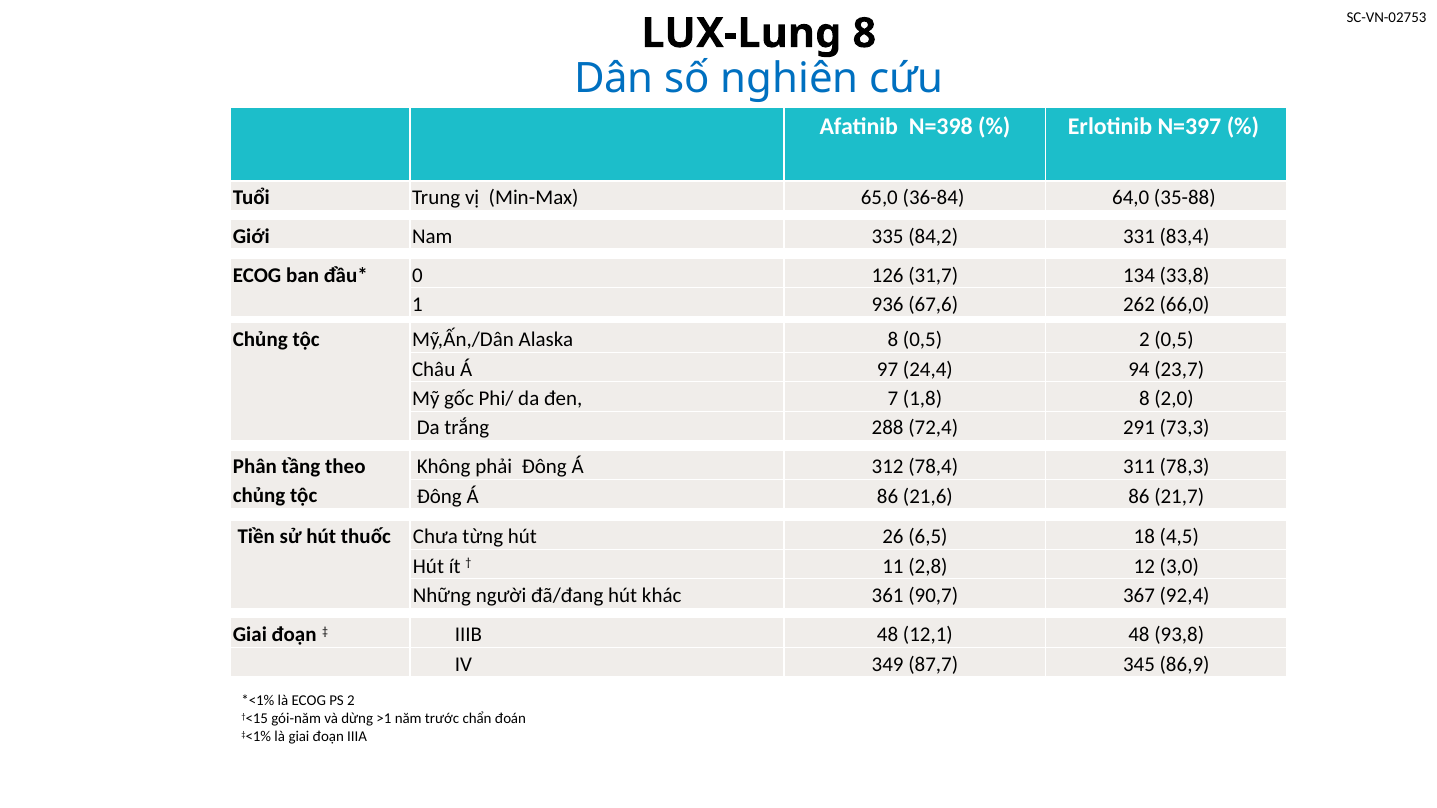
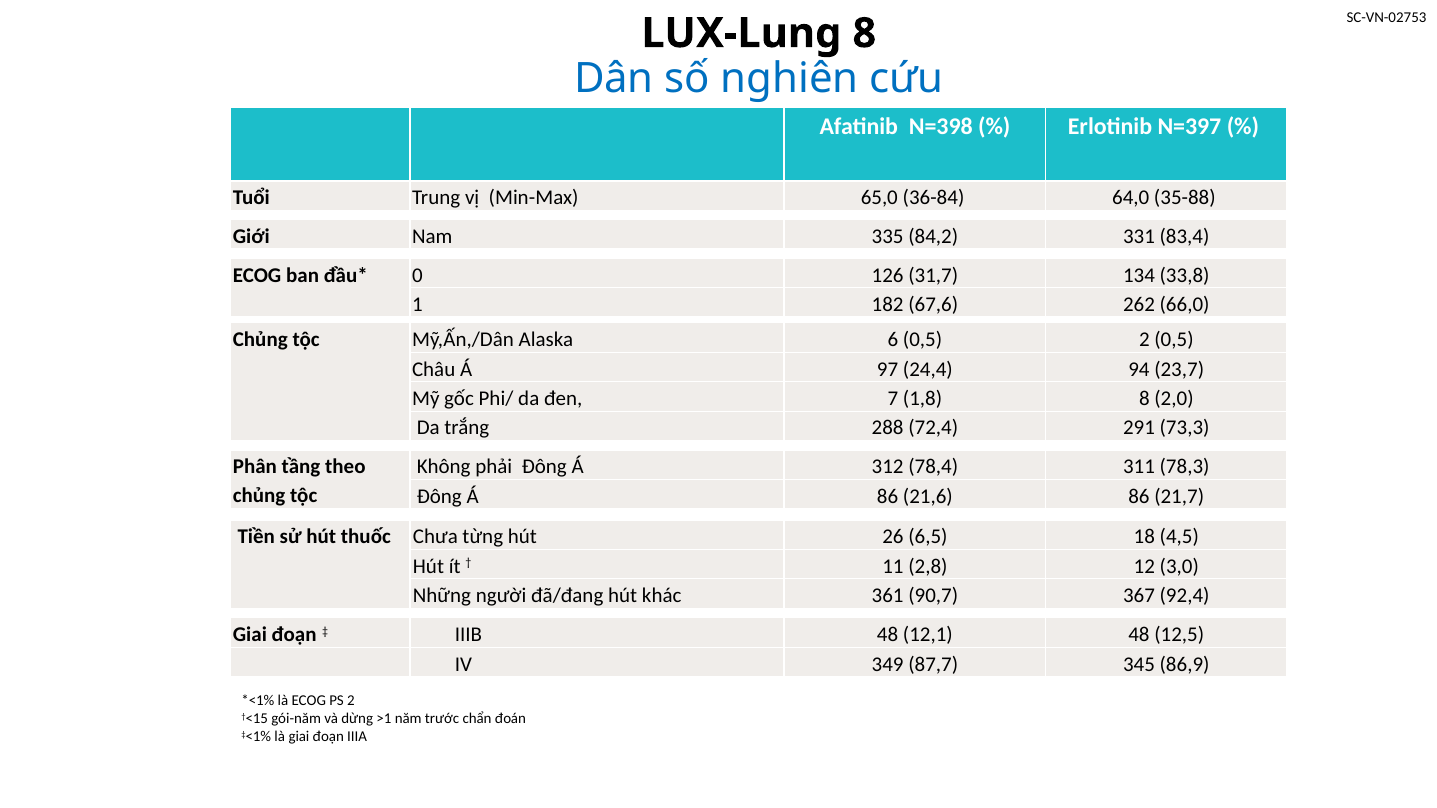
936: 936 -> 182
Alaska 8: 8 -> 6
93,8: 93,8 -> 12,5
